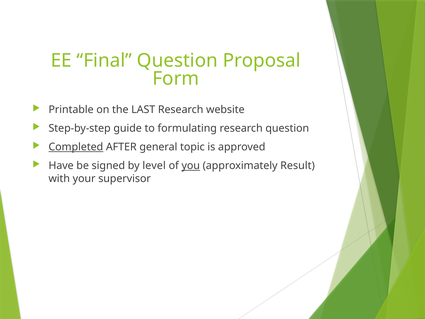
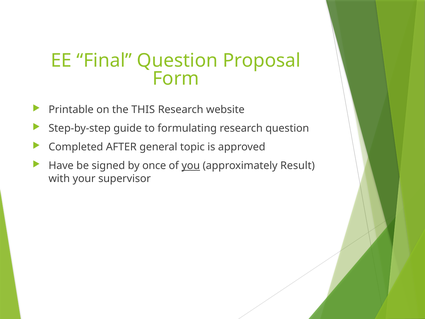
LAST: LAST -> THIS
Completed underline: present -> none
level: level -> once
